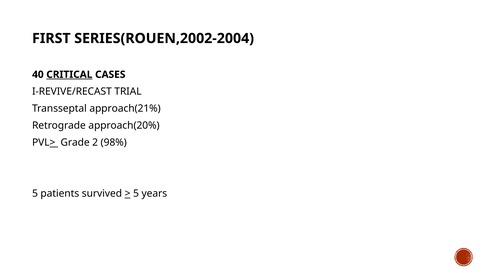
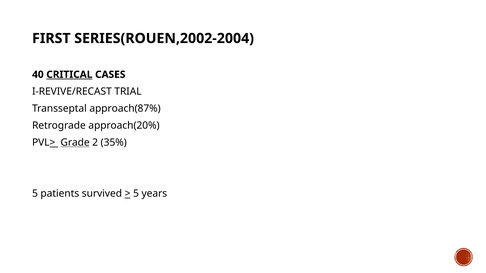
approach(21%: approach(21% -> approach(87%
Grade underline: none -> present
98%: 98% -> 35%
